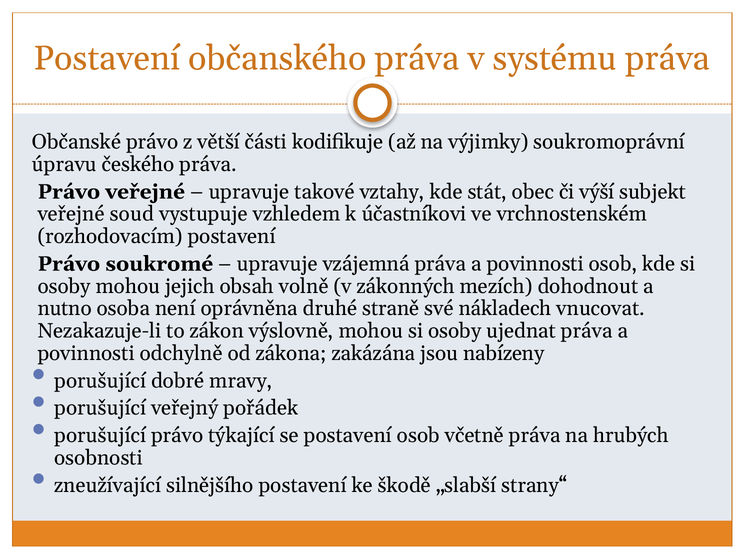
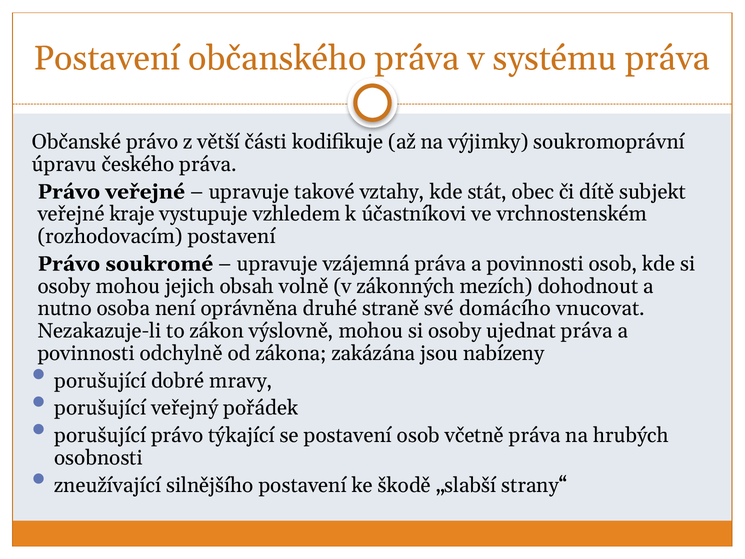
výší: výší -> dítě
soud: soud -> kraje
nákladech: nákladech -> domácího
